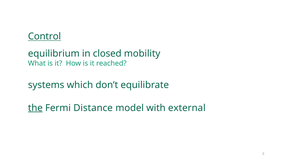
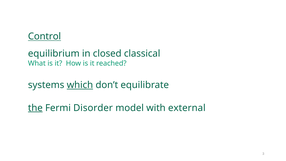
mobility: mobility -> classical
which underline: none -> present
Distance: Distance -> Disorder
